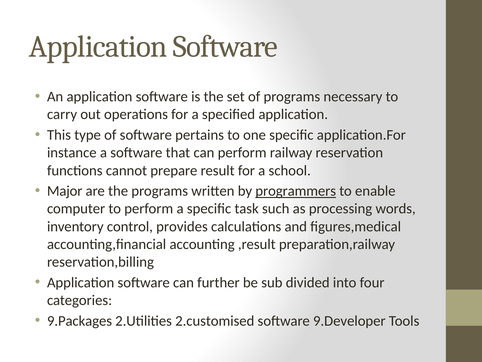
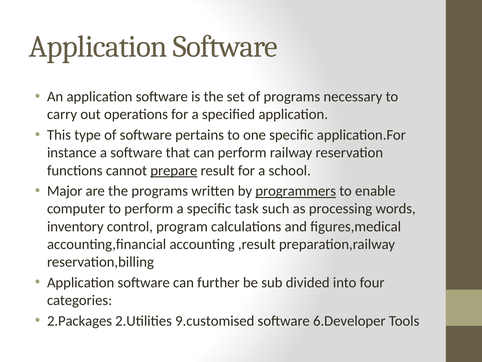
prepare underline: none -> present
provides: provides -> program
9.Packages: 9.Packages -> 2.Packages
2.customised: 2.customised -> 9.customised
9.Developer: 9.Developer -> 6.Developer
